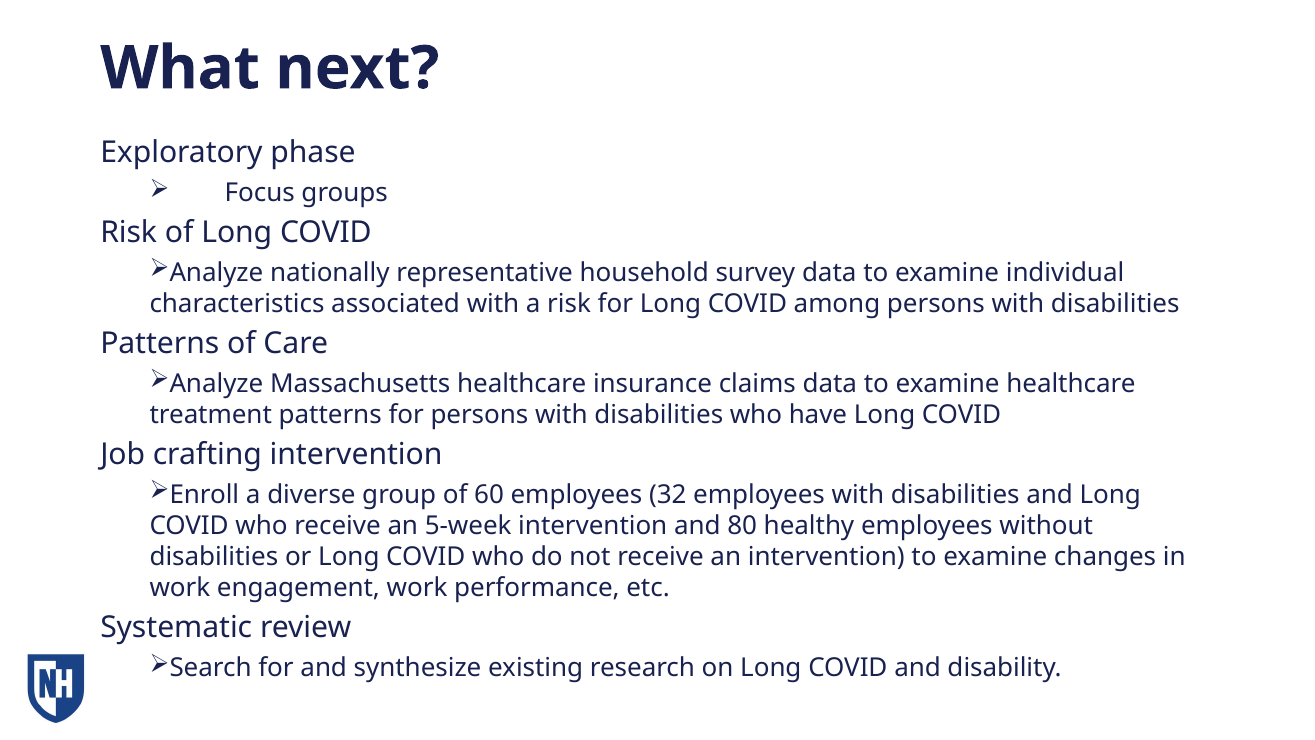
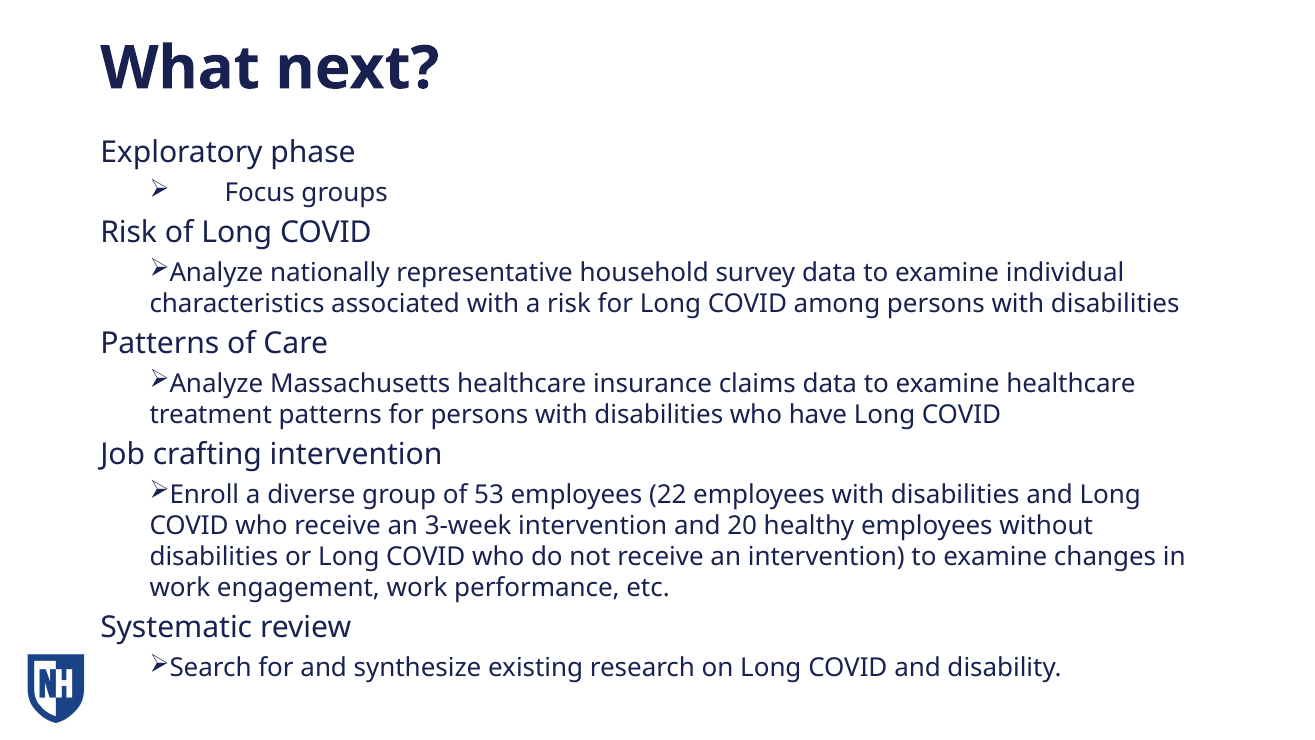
60: 60 -> 53
32: 32 -> 22
5-week: 5-week -> 3-week
80: 80 -> 20
